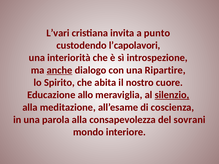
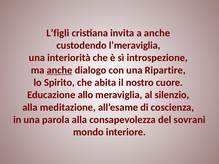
L’vari: L’vari -> L’figli
a punto: punto -> anche
l’capolavori: l’capolavori -> l’meraviglia
silenzio underline: present -> none
